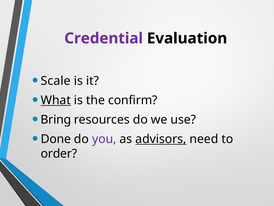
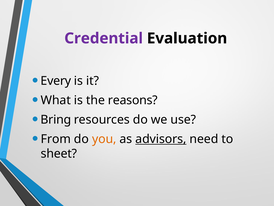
Scale: Scale -> Every
What underline: present -> none
confirm: confirm -> reasons
Done: Done -> From
you colour: purple -> orange
order: order -> sheet
